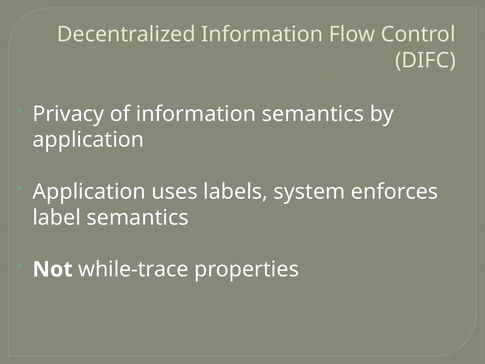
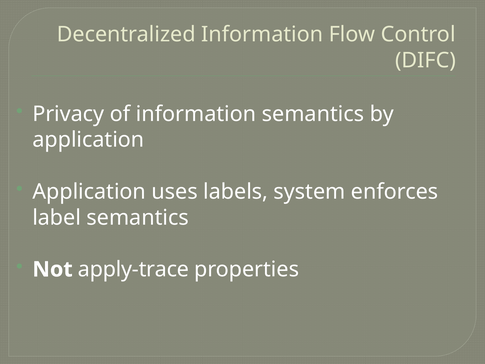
while-trace: while-trace -> apply-trace
